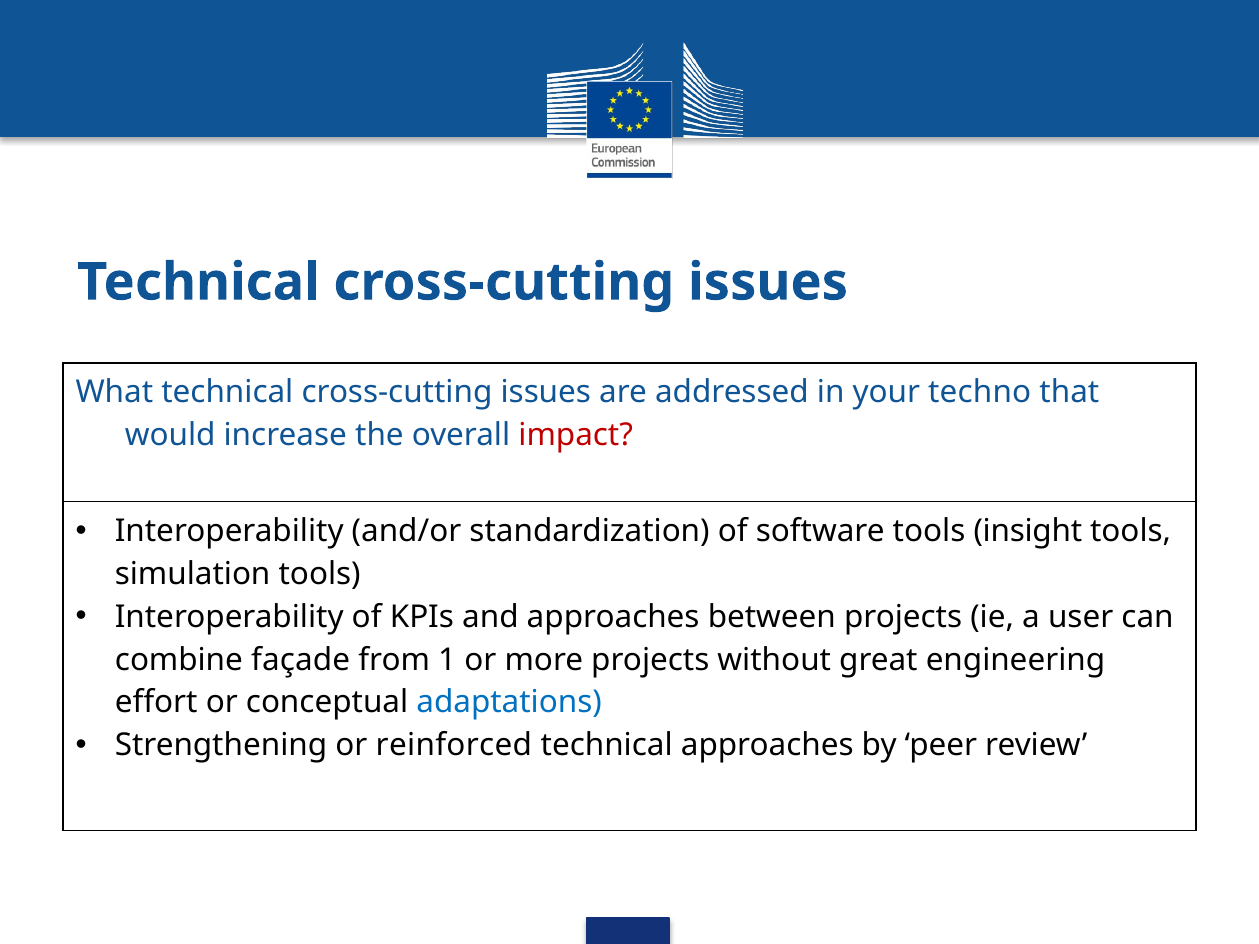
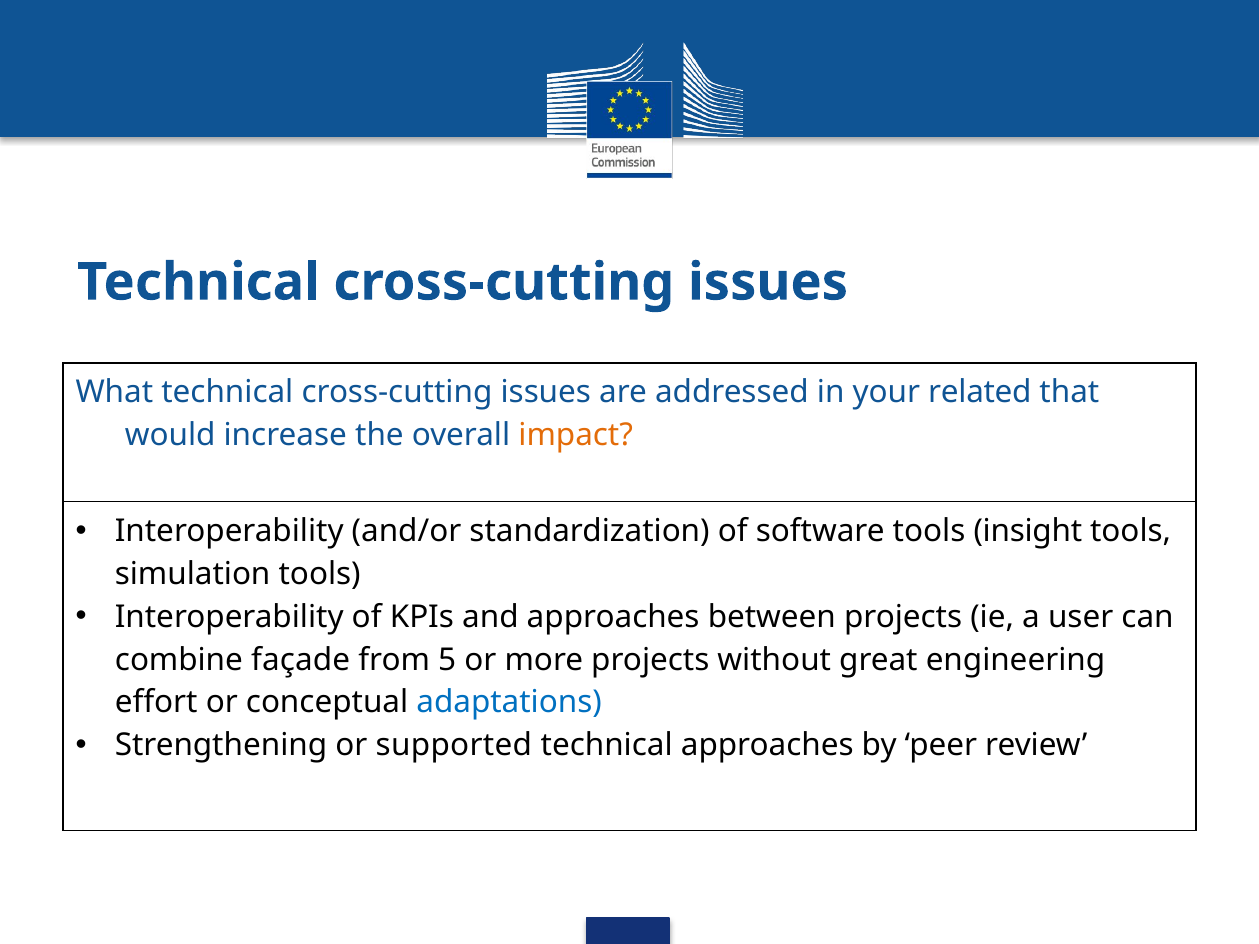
techno: techno -> related
impact colour: red -> orange
1: 1 -> 5
reinforced: reinforced -> supported
